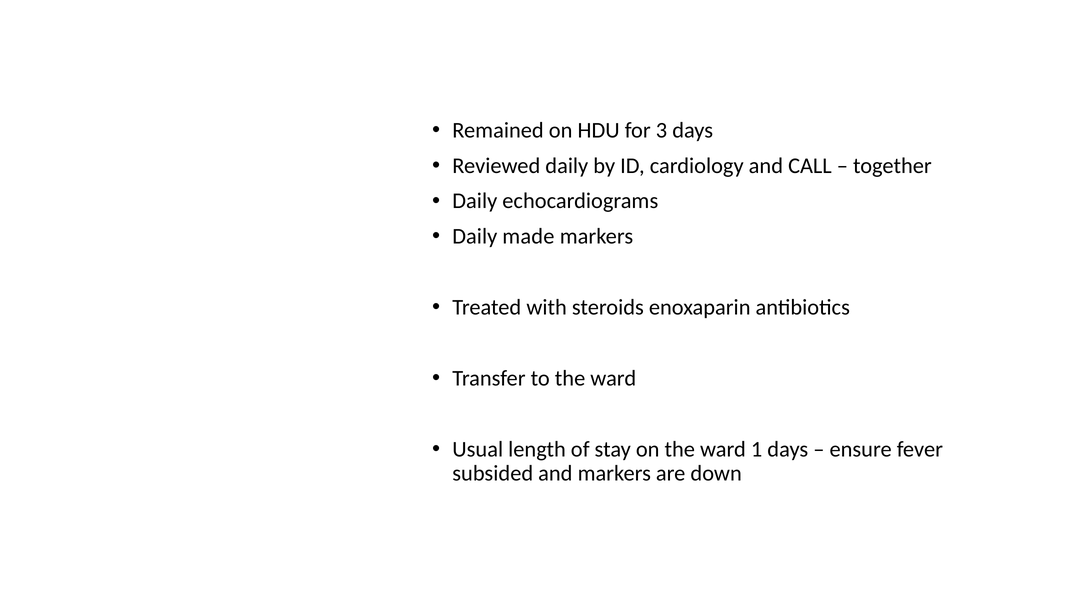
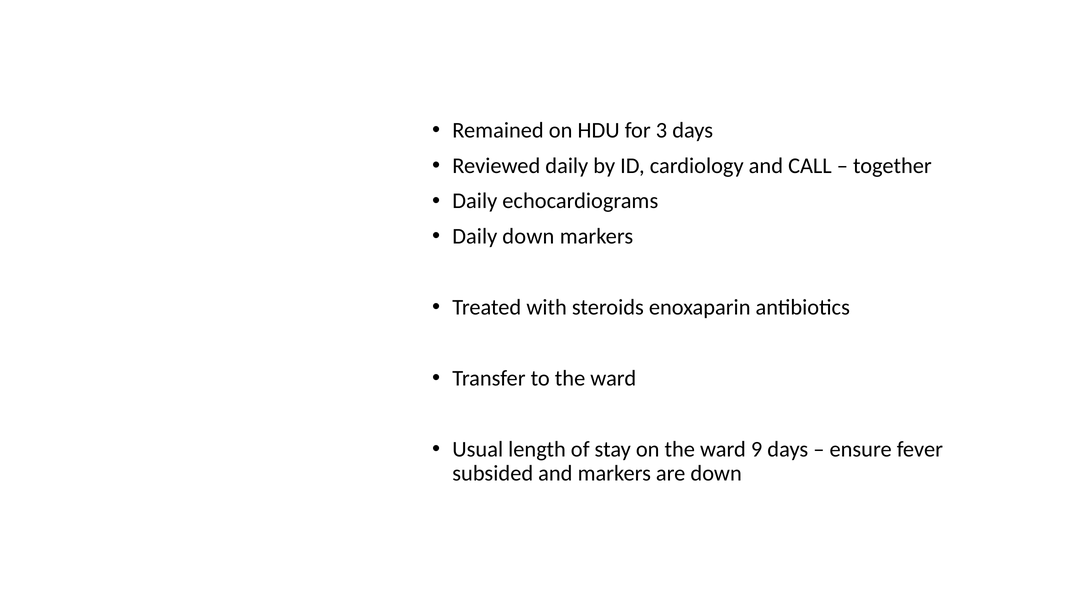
Daily made: made -> down
1: 1 -> 9
